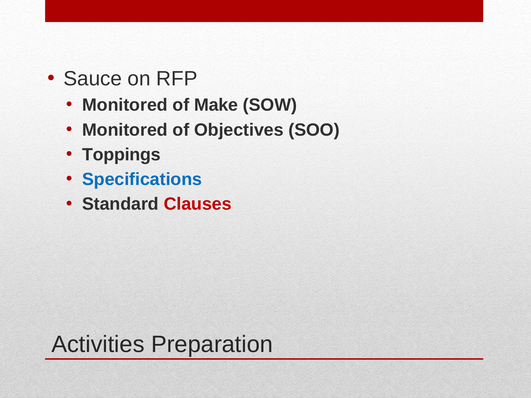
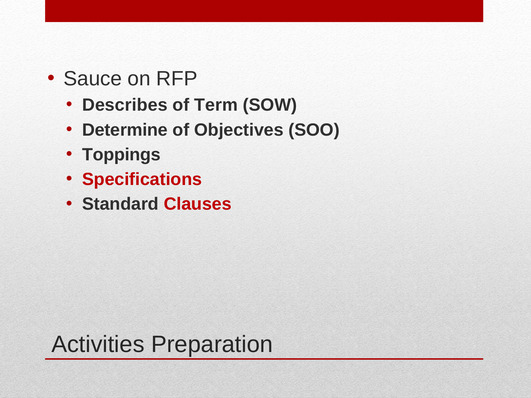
Monitored at (125, 105): Monitored -> Describes
Make: Make -> Term
Monitored at (125, 130): Monitored -> Determine
Specifications colour: blue -> red
